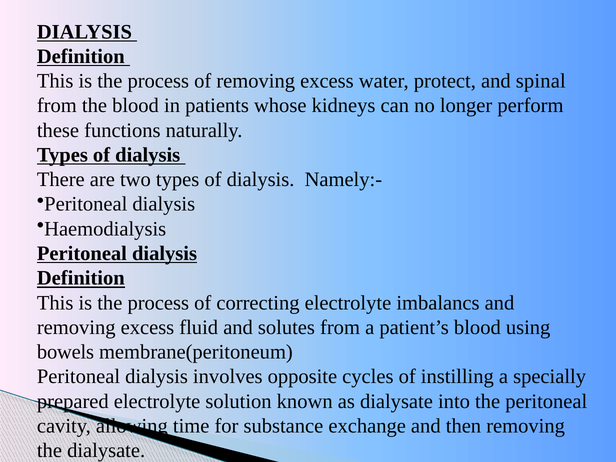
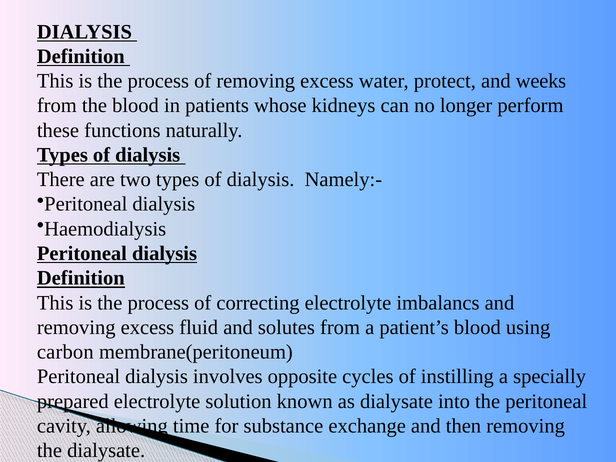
spinal: spinal -> weeks
bowels: bowels -> carbon
